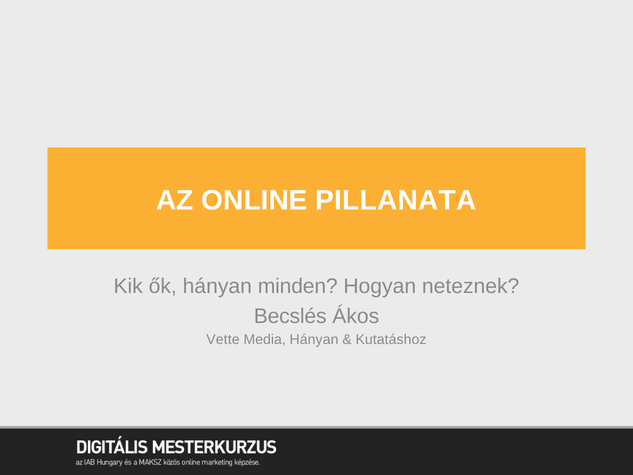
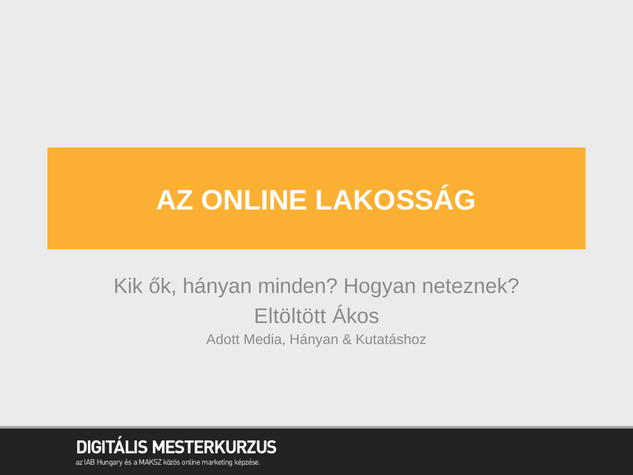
PILLANATA: PILLANATA -> LAKOSSÁG
Becslés: Becslés -> Eltöltött
Vette: Vette -> Adott
